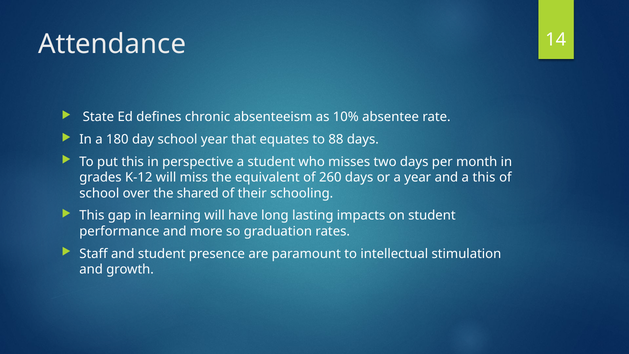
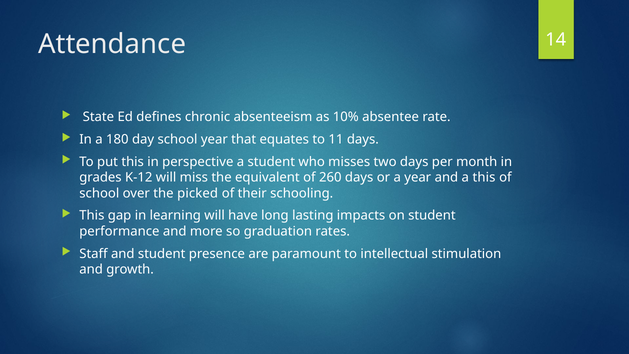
88: 88 -> 11
shared: shared -> picked
